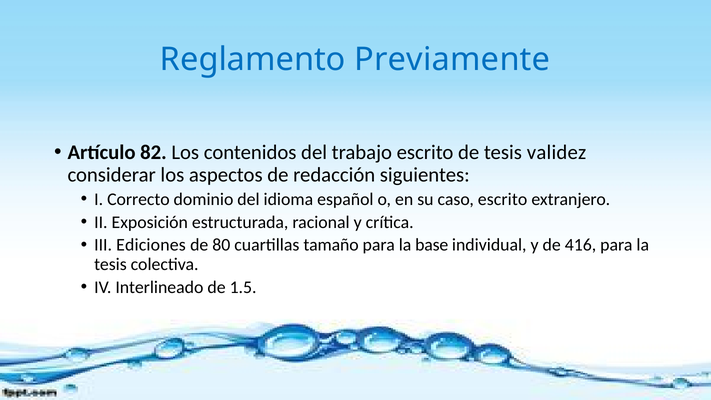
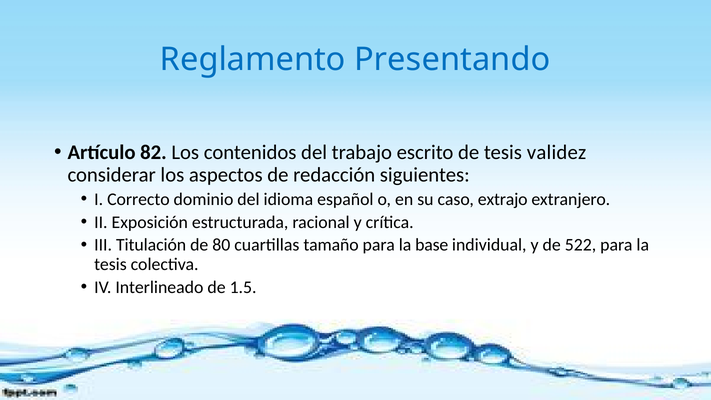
Previamente: Previamente -> Presentando
caso escrito: escrito -> extrajo
Ediciones: Ediciones -> Titulación
416: 416 -> 522
